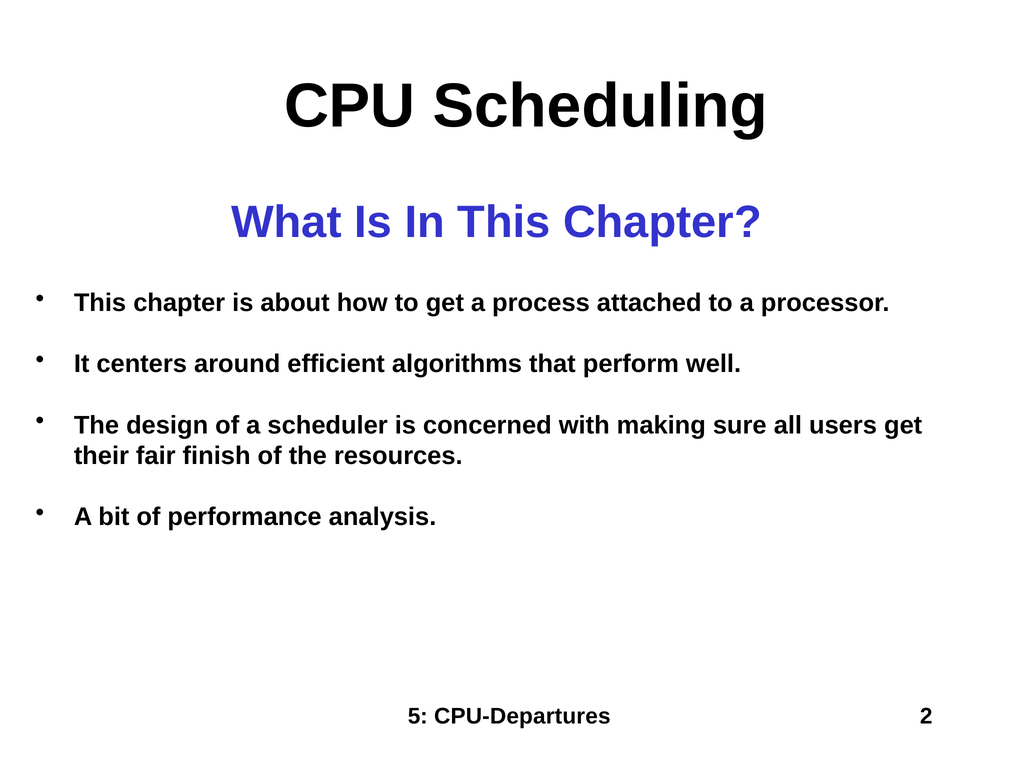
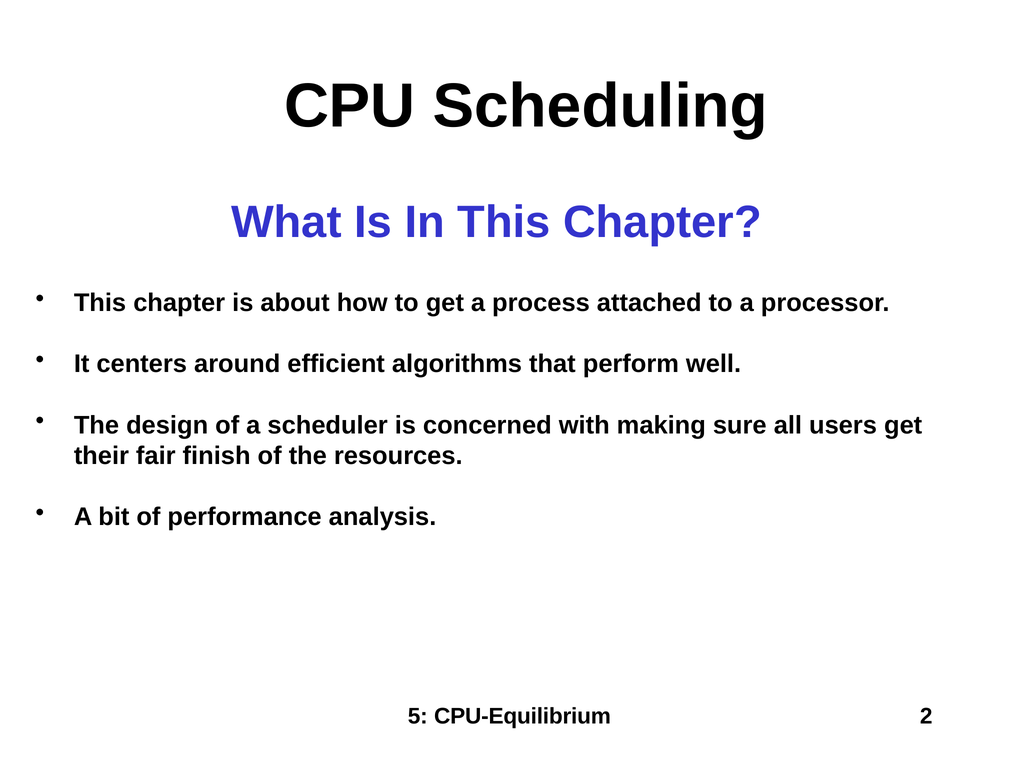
CPU-Departures: CPU-Departures -> CPU-Equilibrium
